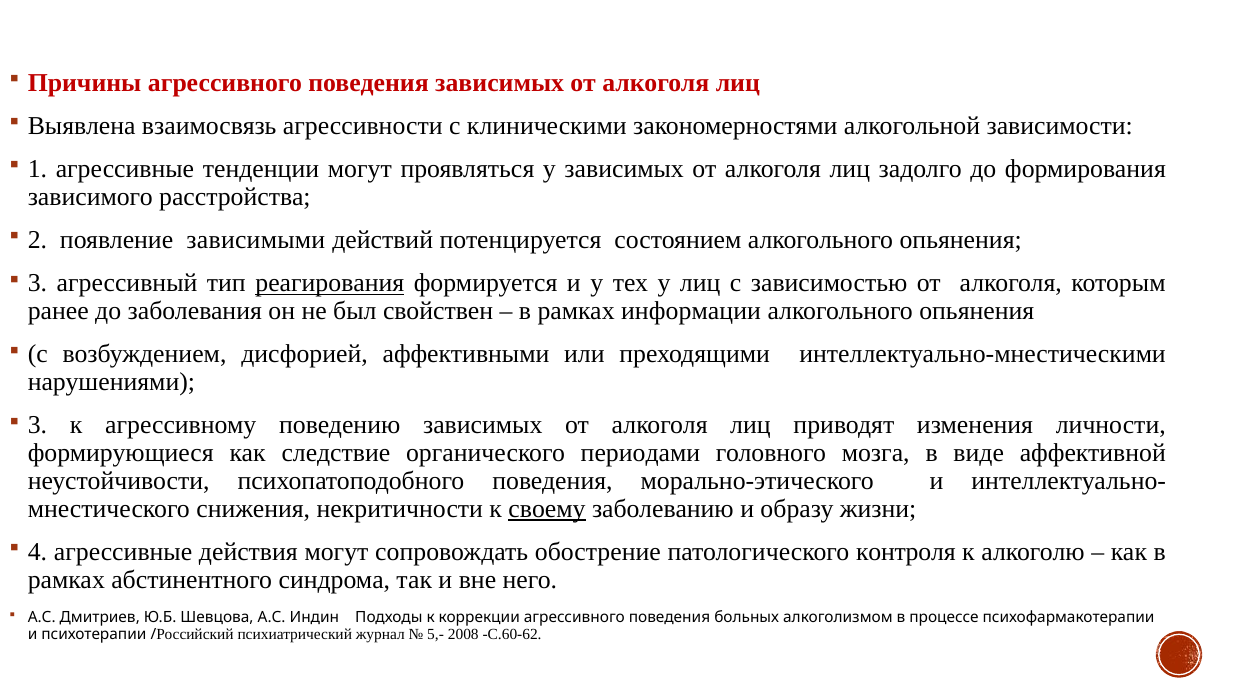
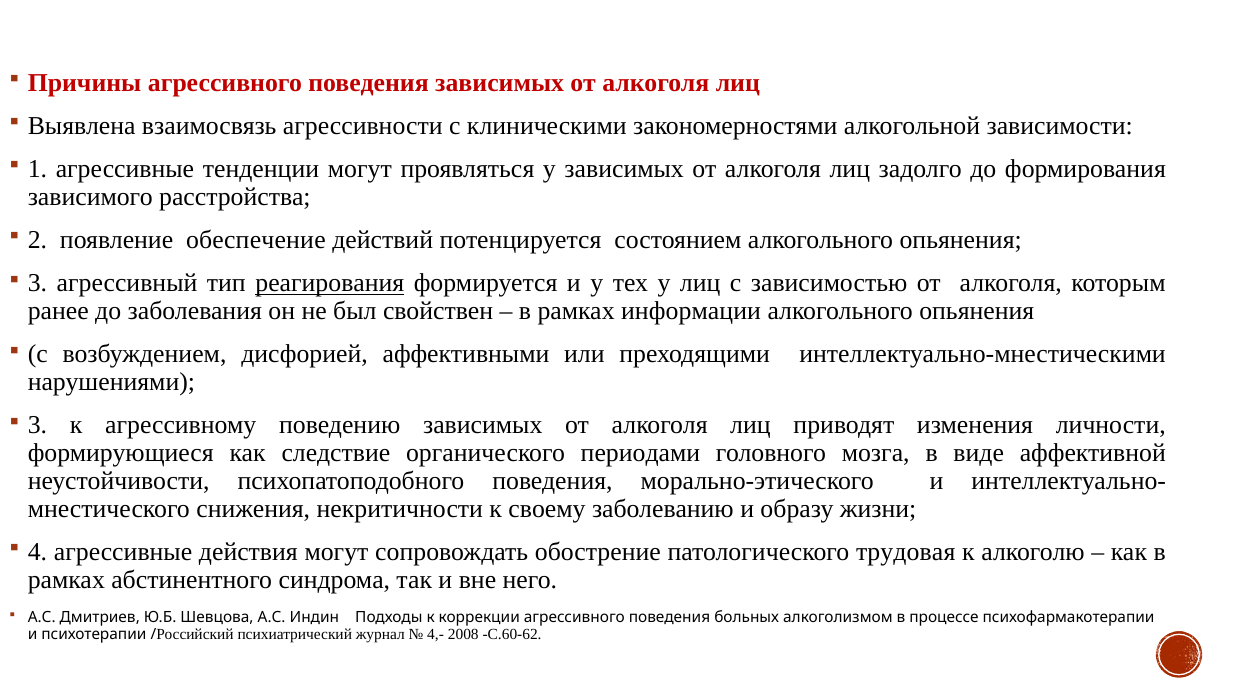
зависимыми: зависимыми -> обеспечение
своему underline: present -> none
контроля: контроля -> трудовая
5,-: 5,- -> 4,-
